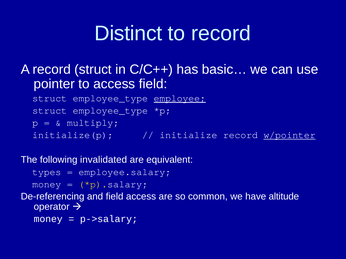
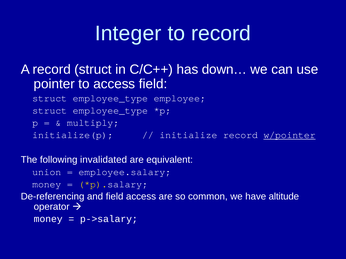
Distinct: Distinct -> Integer
basic…: basic… -> down…
employee underline: present -> none
types: types -> union
